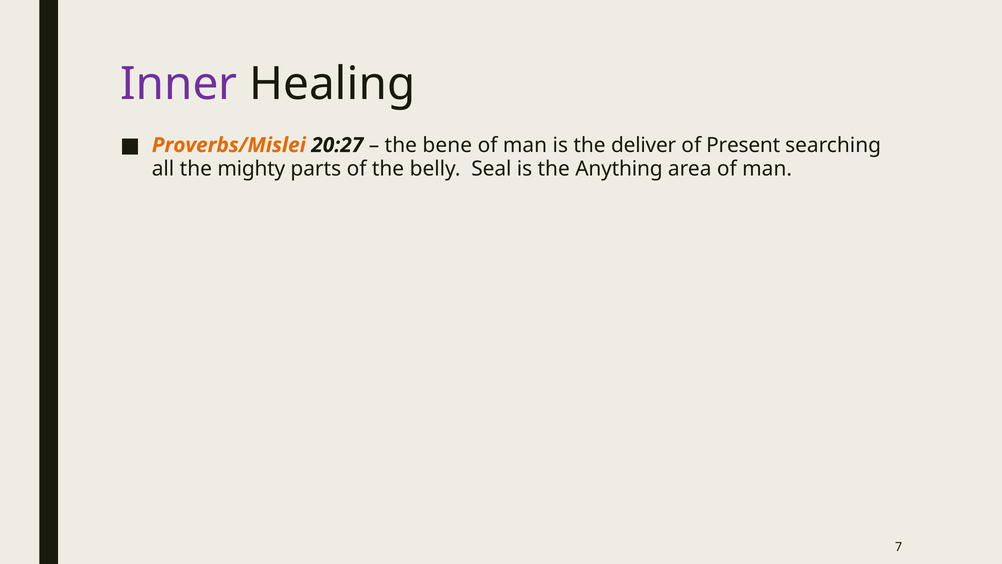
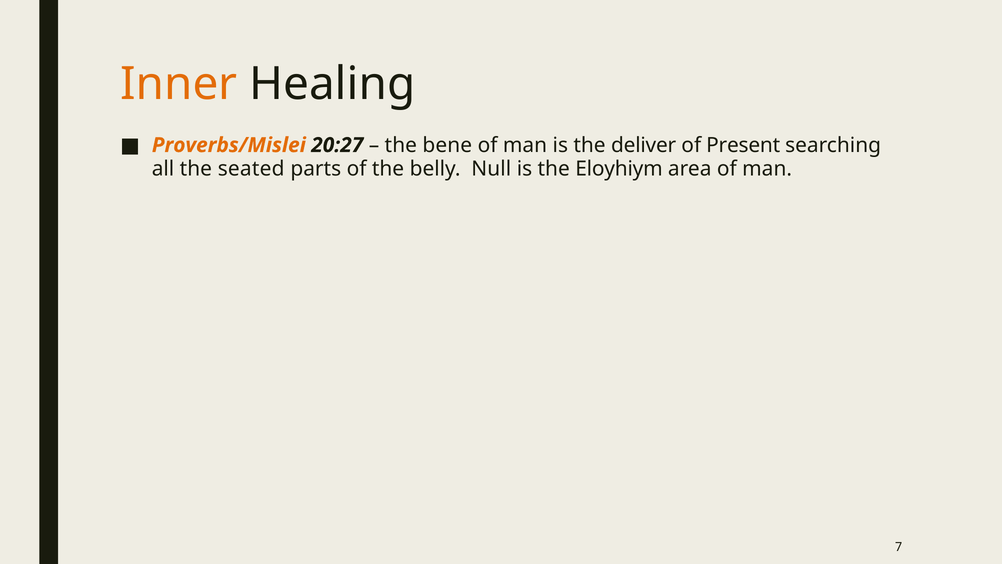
Inner colour: purple -> orange
mighty: mighty -> seated
Seal: Seal -> Null
Anything: Anything -> Eloyhiym
